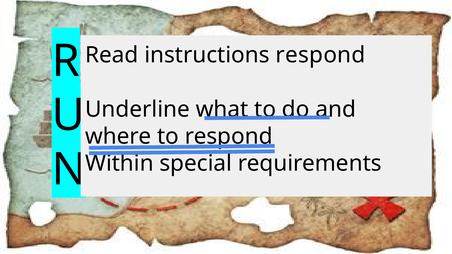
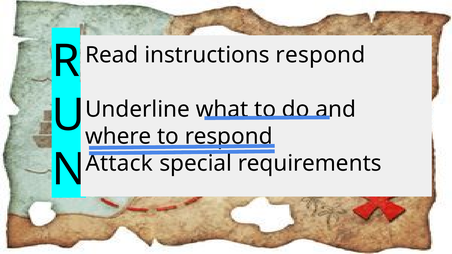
Within: Within -> Attack
